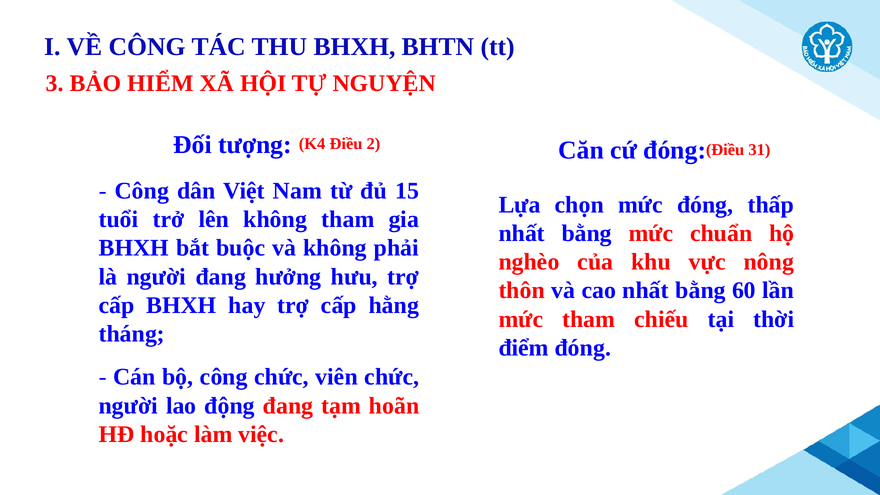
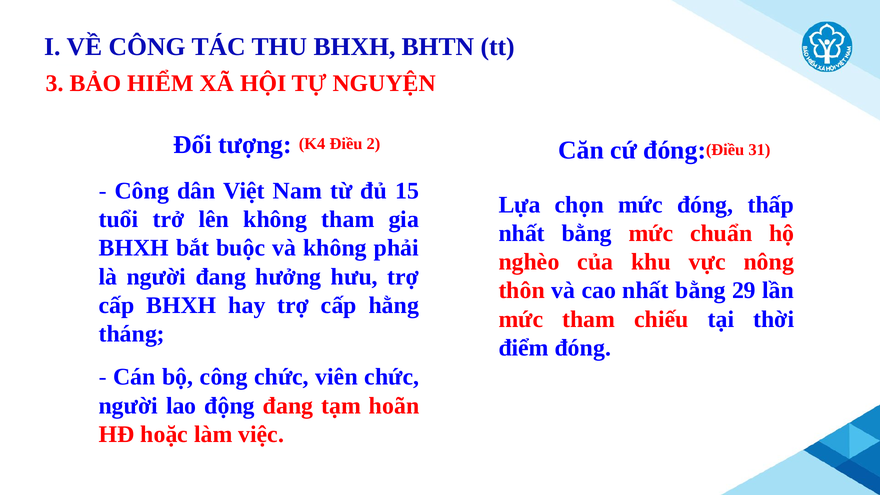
60: 60 -> 29
